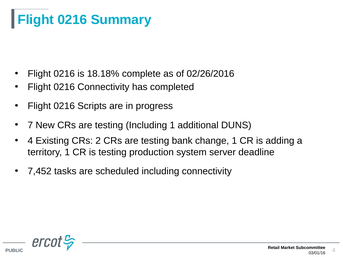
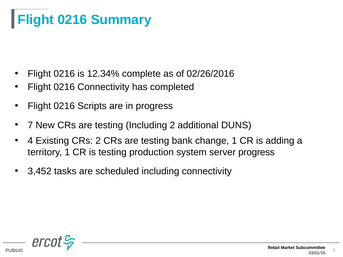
18.18%: 18.18% -> 12.34%
Including 1: 1 -> 2
server deadline: deadline -> progress
7,452: 7,452 -> 3,452
